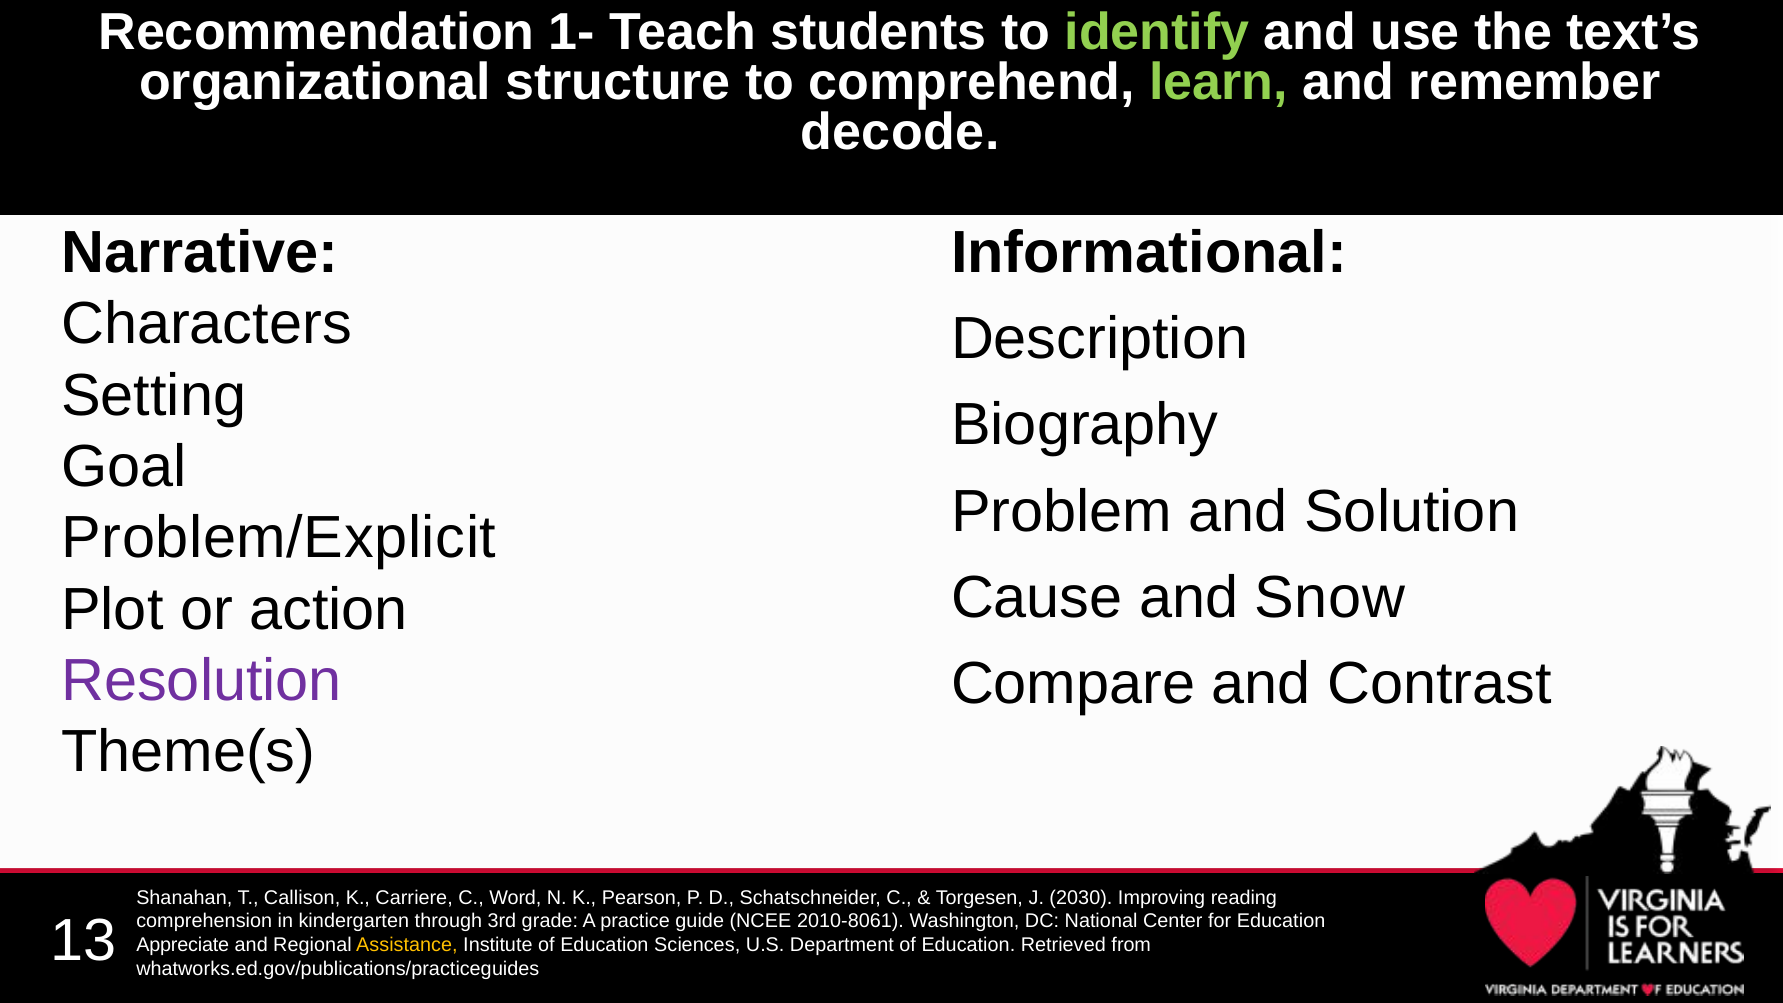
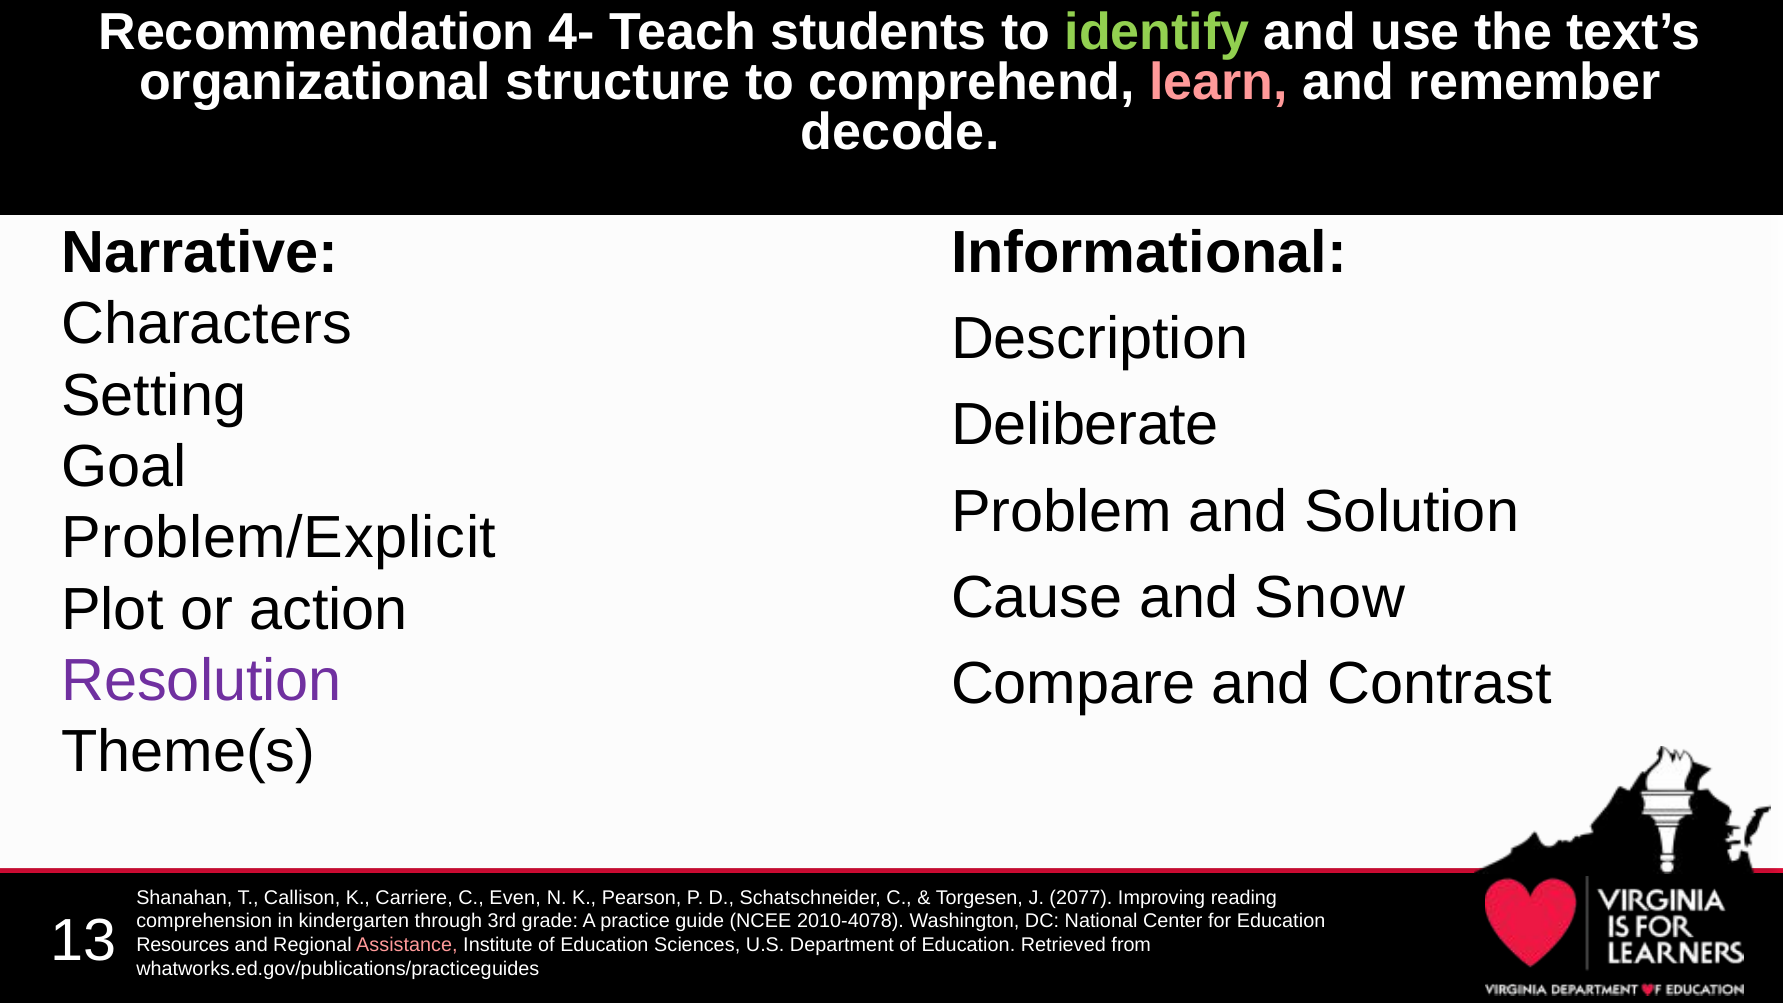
1-: 1- -> 4-
learn colour: light green -> pink
Biography: Biography -> Deliberate
Word: Word -> Even
2030: 2030 -> 2077
2010-8061: 2010-8061 -> 2010-4078
Appreciate: Appreciate -> Resources
Assistance colour: yellow -> pink
